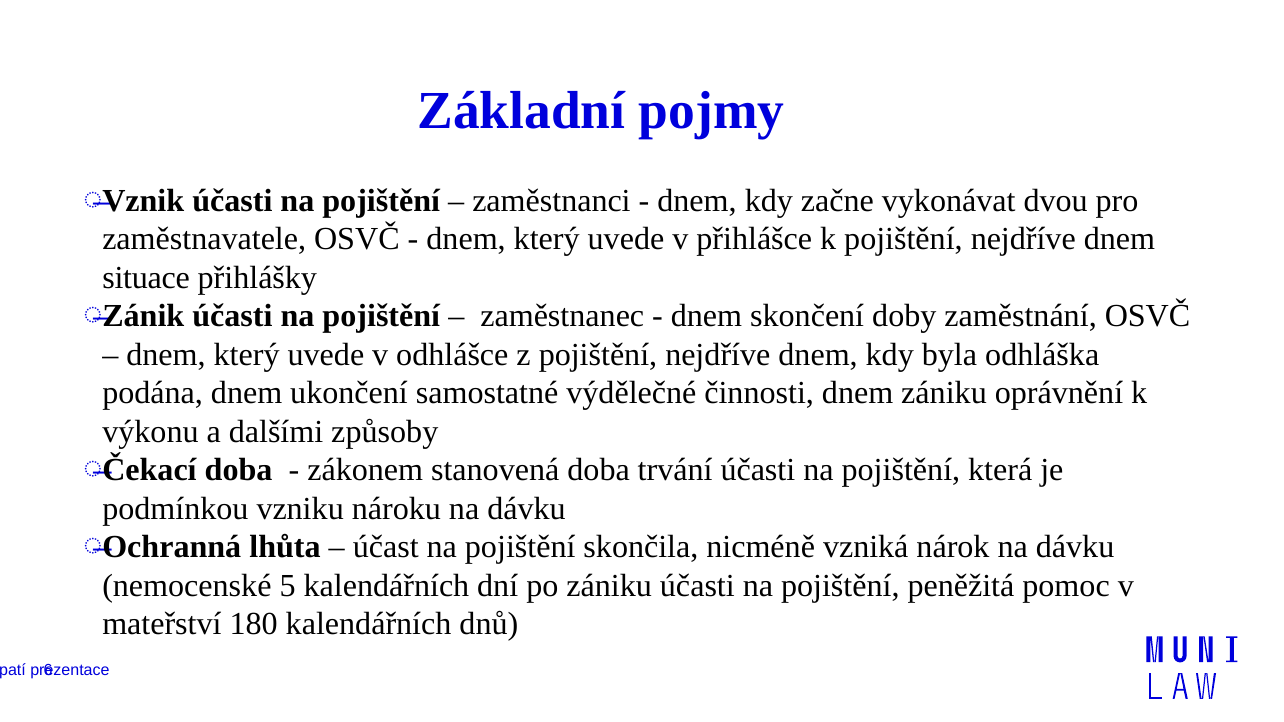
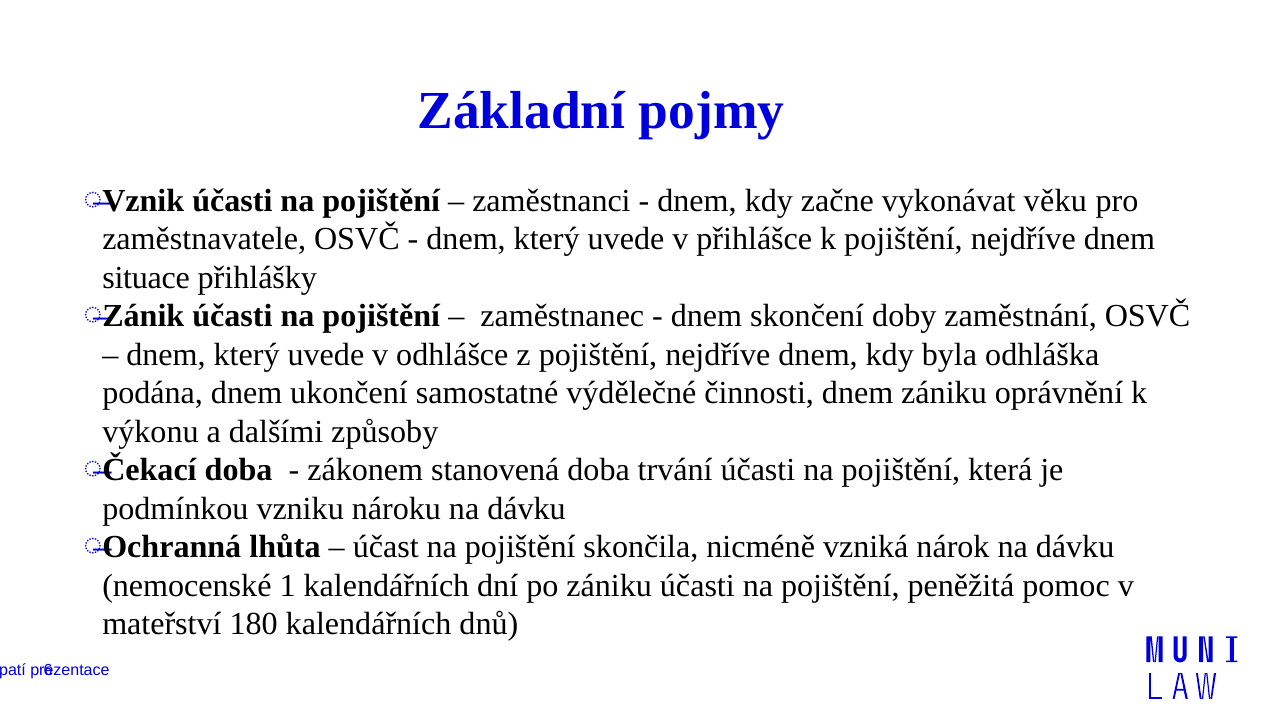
dvou: dvou -> věku
5: 5 -> 1
